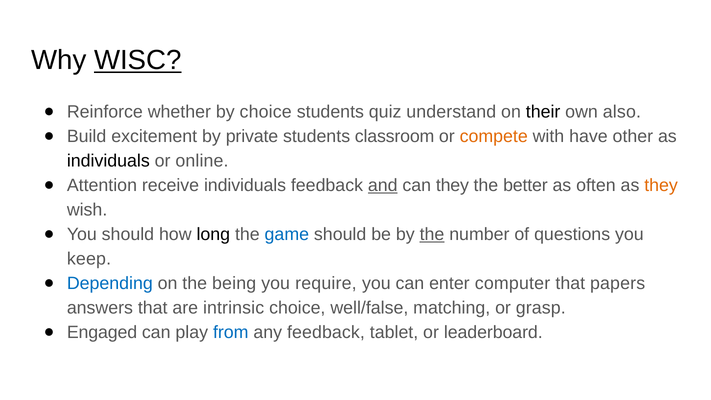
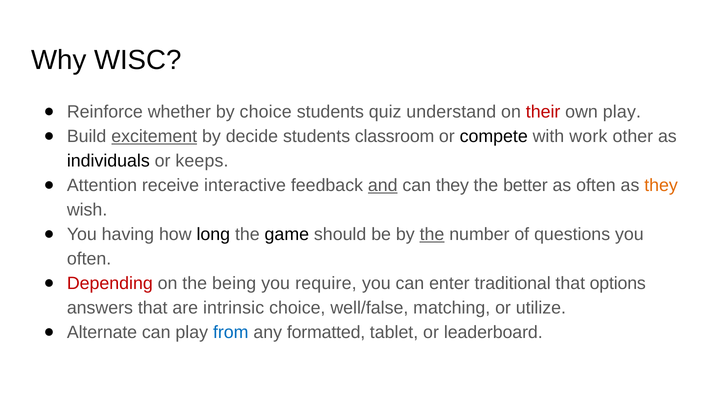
WISC underline: present -> none
their colour: black -> red
own also: also -> play
excitement underline: none -> present
private: private -> decide
compete colour: orange -> black
have: have -> work
online: online -> keeps
receive individuals: individuals -> interactive
You should: should -> having
game colour: blue -> black
keep at (89, 259): keep -> often
Depending colour: blue -> red
computer: computer -> traditional
papers: papers -> options
grasp: grasp -> utilize
Engaged: Engaged -> Alternate
any feedback: feedback -> formatted
